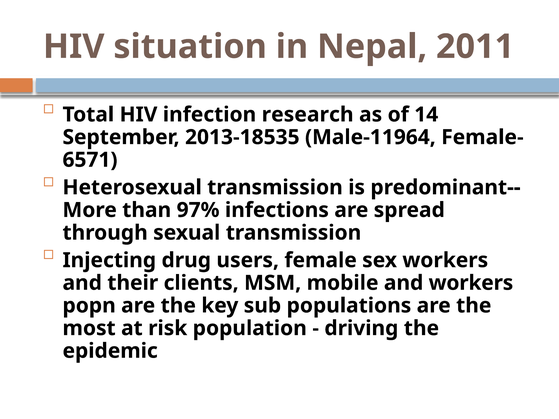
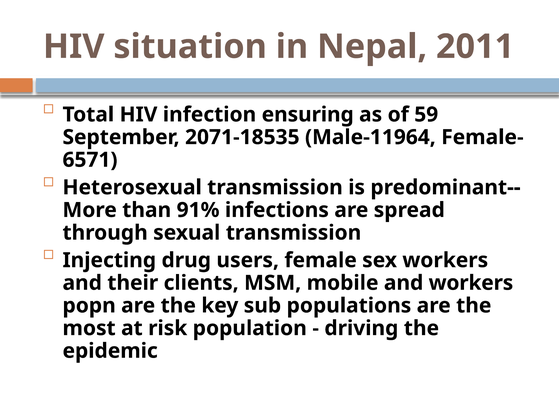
research: research -> ensuring
14: 14 -> 59
2013-18535: 2013-18535 -> 2071-18535
97%: 97% -> 91%
